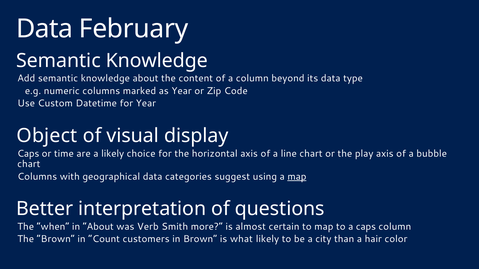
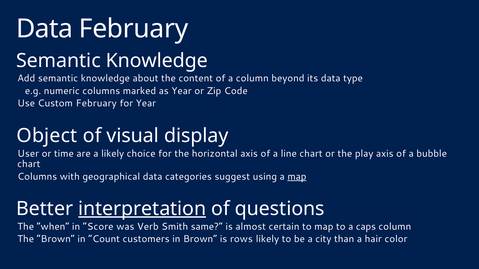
Custom Datetime: Datetime -> February
Caps at (28, 154): Caps -> User
interpretation underline: none -> present
in About: About -> Score
more: more -> same
what: what -> rows
